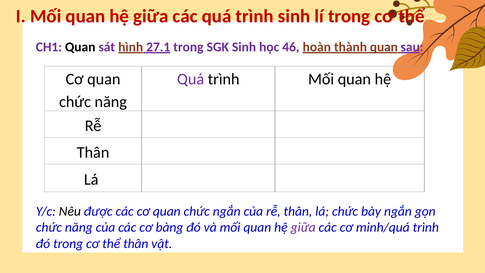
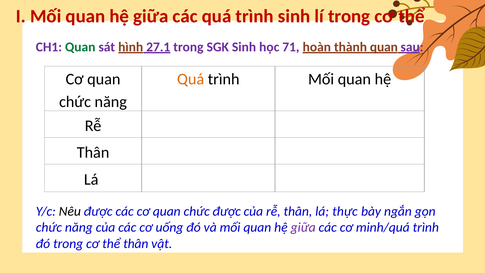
Quan at (80, 47) colour: black -> green
46: 46 -> 71
Quá at (191, 79) colour: purple -> orange
chức ngắn: ngắn -> được
lá chức: chức -> thực
bàng: bàng -> uống
